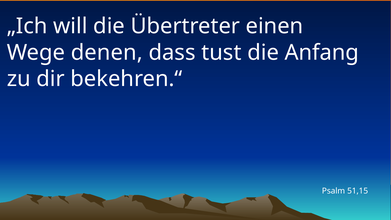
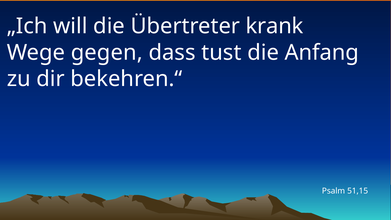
einen: einen -> krank
denen: denen -> gegen
